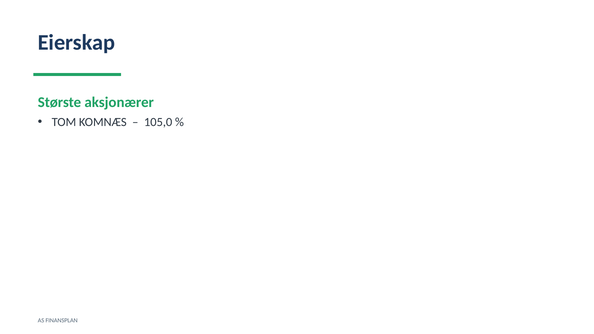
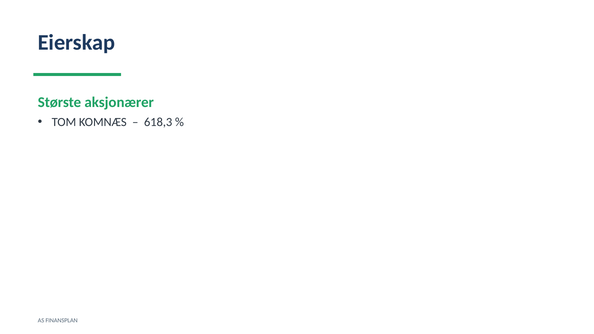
105,0: 105,0 -> 618,3
